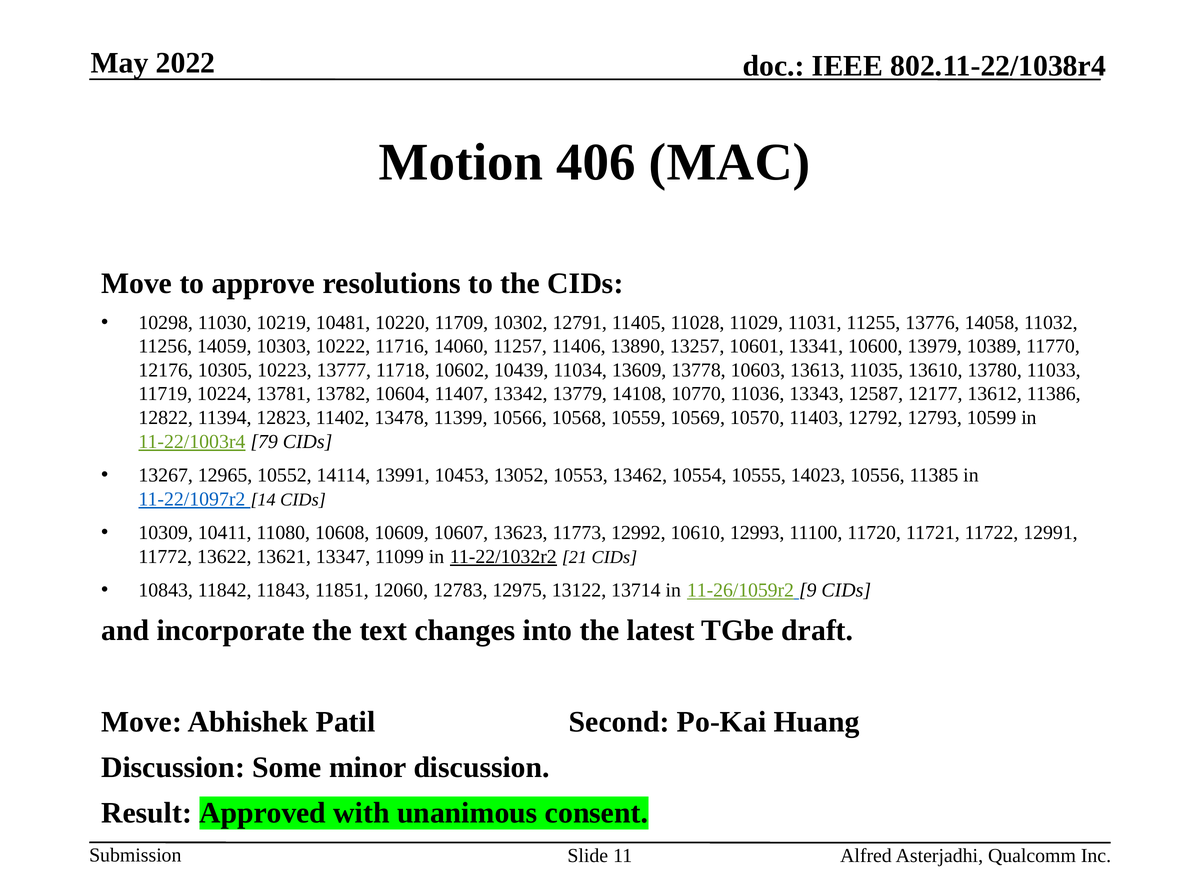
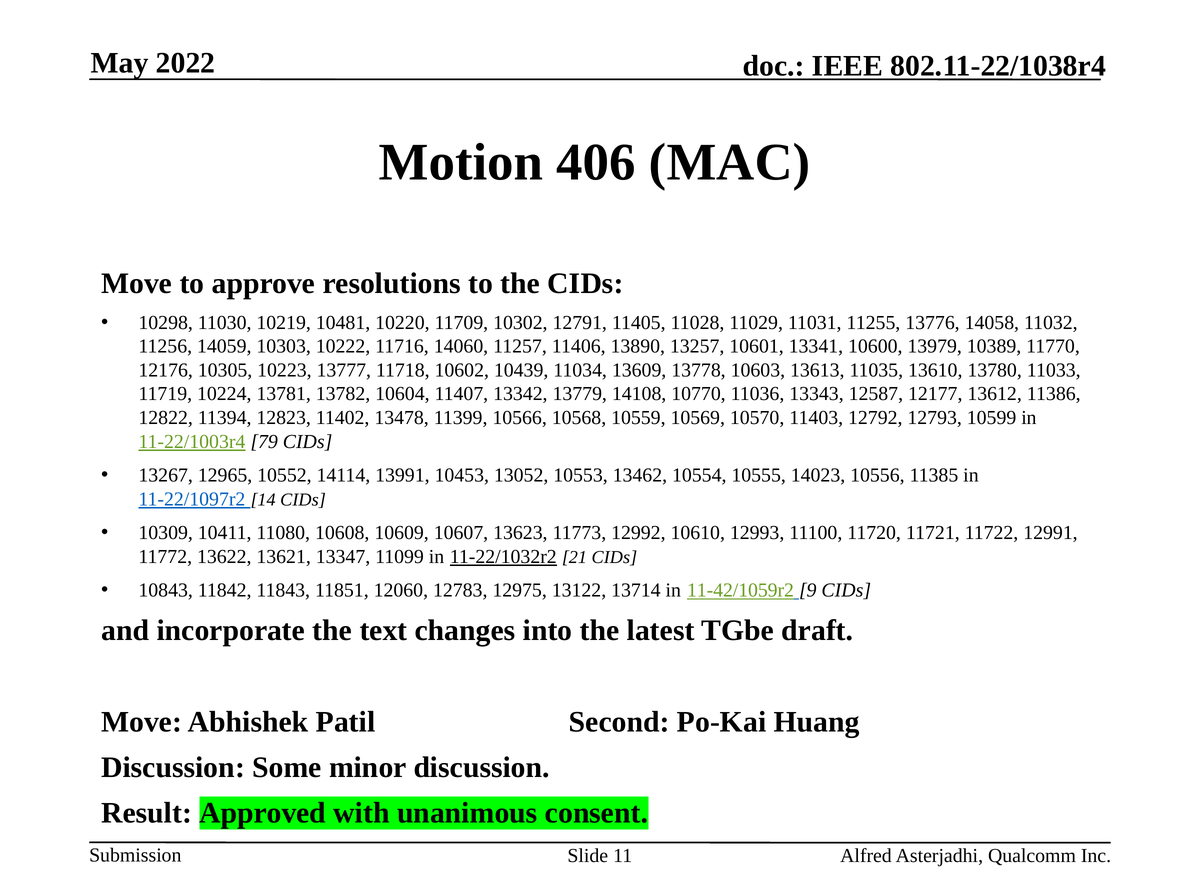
11-26/1059r2: 11-26/1059r2 -> 11-42/1059r2
